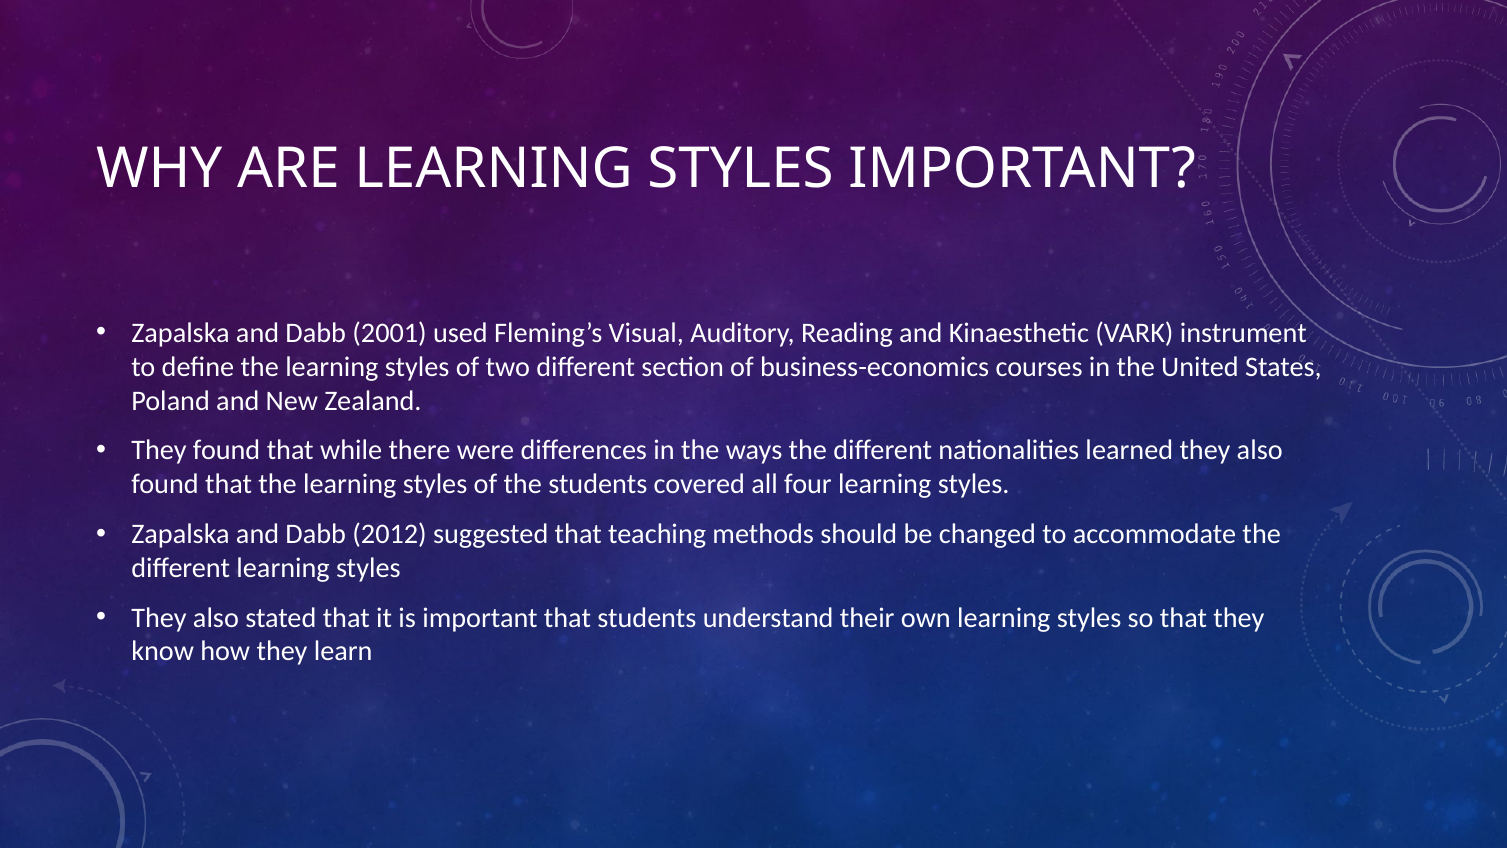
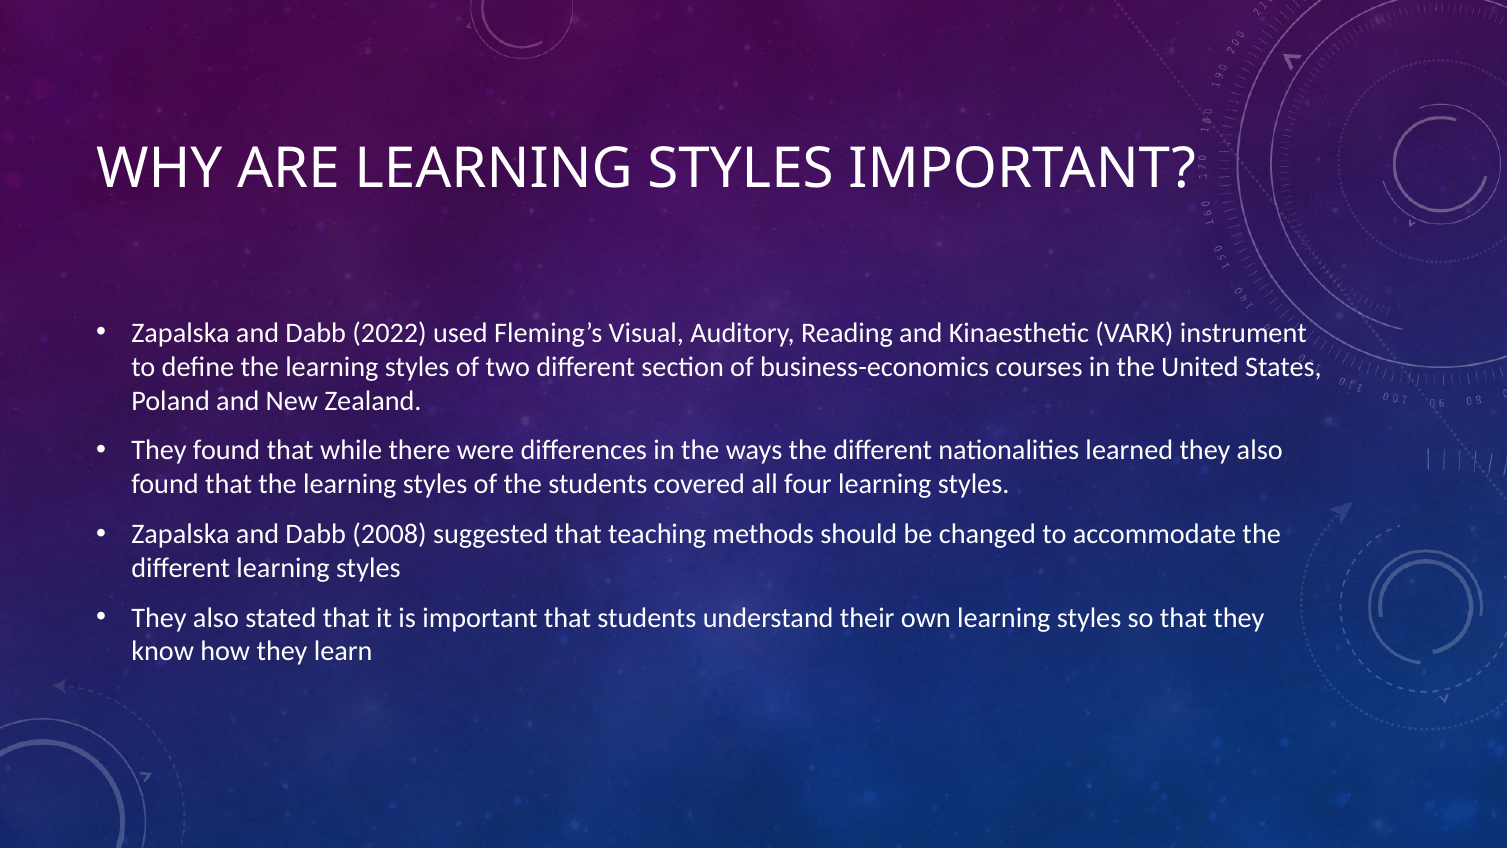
2001: 2001 -> 2022
2012: 2012 -> 2008
